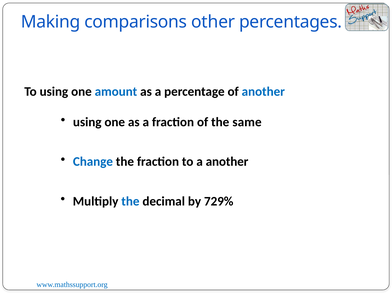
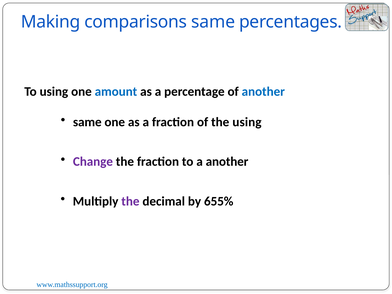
comparisons other: other -> same
using at (87, 122): using -> same
the same: same -> using
Change colour: blue -> purple
the at (130, 201) colour: blue -> purple
729%: 729% -> 655%
